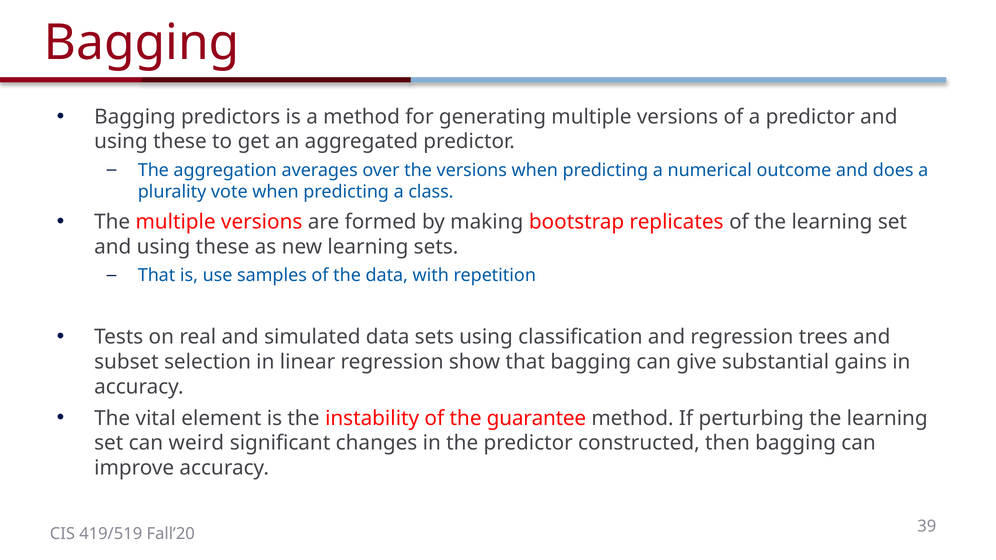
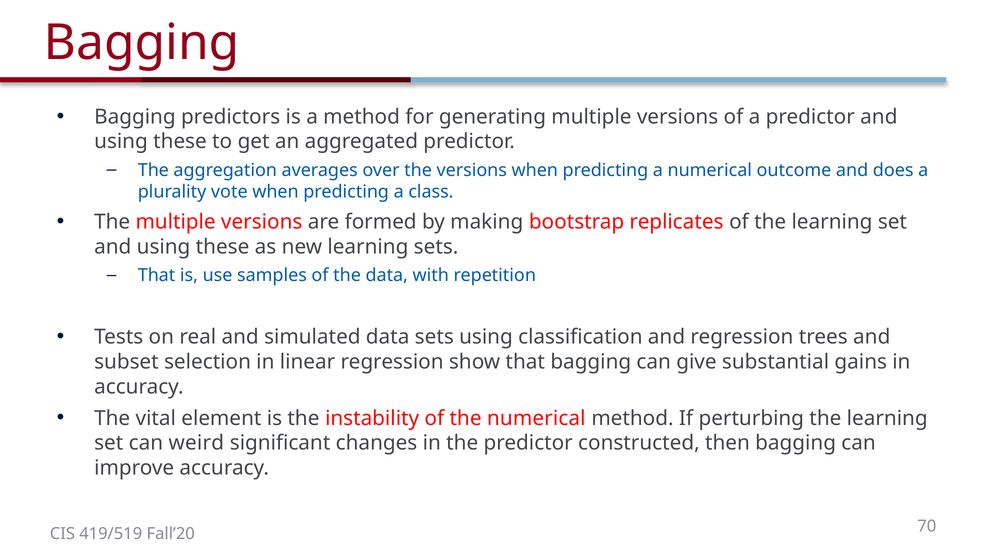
the guarantee: guarantee -> numerical
39: 39 -> 70
